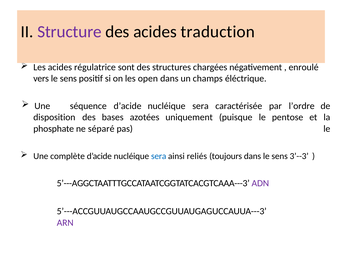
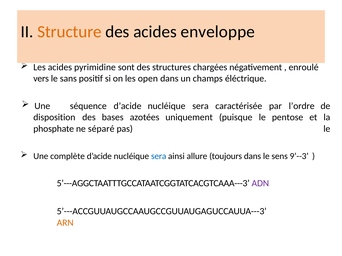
Structure colour: purple -> orange
traduction: traduction -> enveloppe
régulatrice: régulatrice -> pyrimidine
vers le sens: sens -> sans
reliés: reliés -> allure
3’--3: 3’--3 -> 9’--3
ARN colour: purple -> orange
